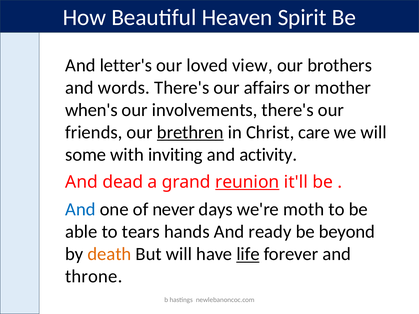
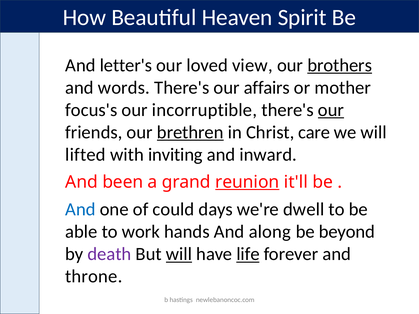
brothers underline: none -> present
when's: when's -> focus's
involvements: involvements -> incorruptible
our at (331, 110) underline: none -> present
some: some -> lifted
activity: activity -> inward
dead: dead -> been
never: never -> could
moth: moth -> dwell
tears: tears -> work
ready: ready -> along
death colour: orange -> purple
will at (179, 254) underline: none -> present
